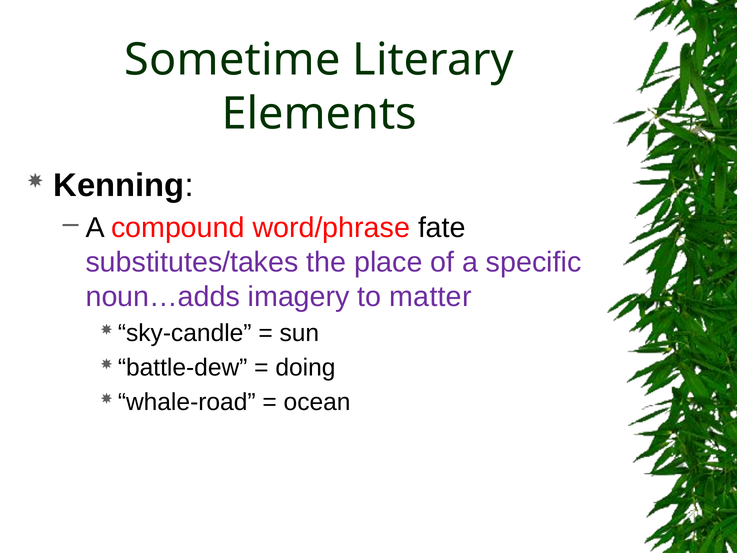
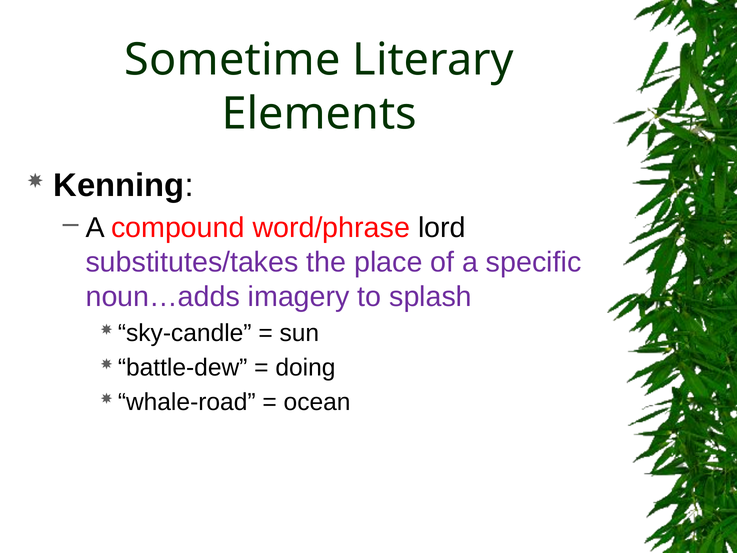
fate: fate -> lord
matter: matter -> splash
